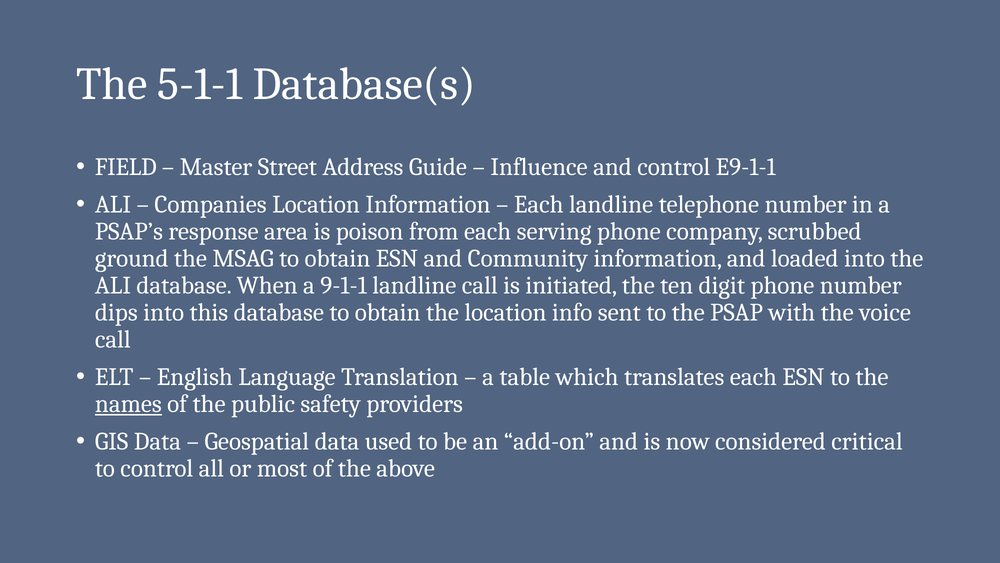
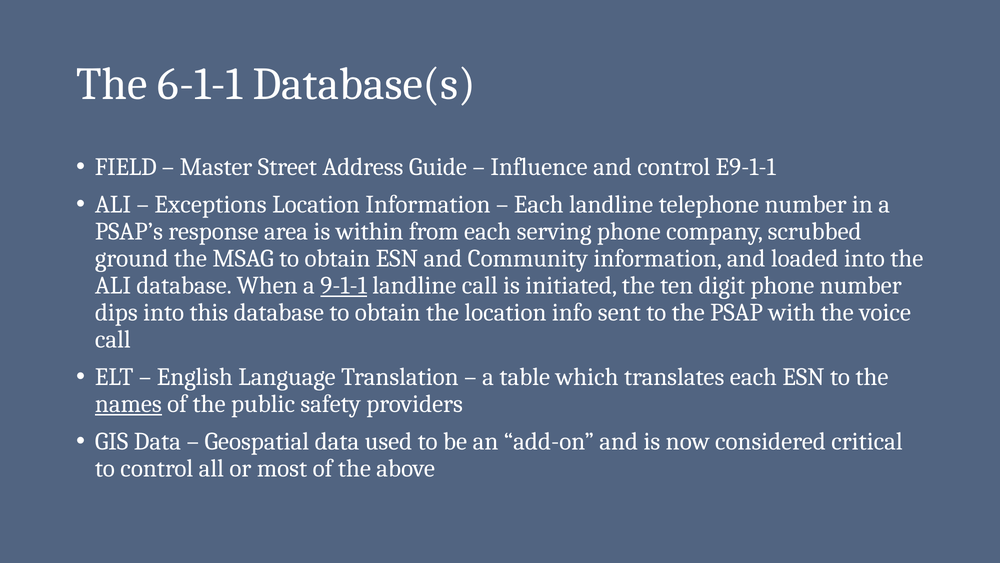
5-1-1: 5-1-1 -> 6-1-1
Companies: Companies -> Exceptions
poison: poison -> within
9-1-1 underline: none -> present
